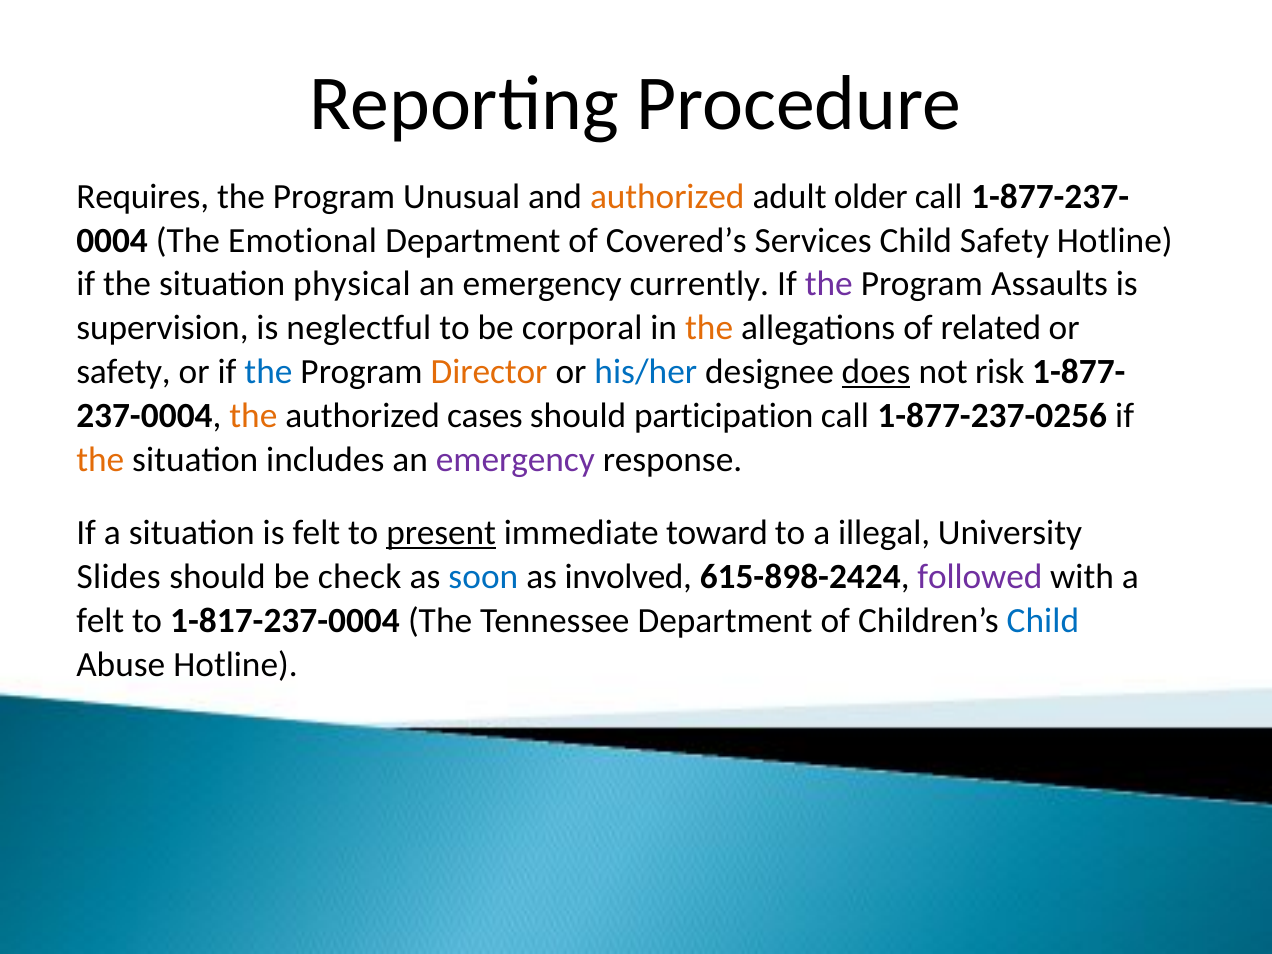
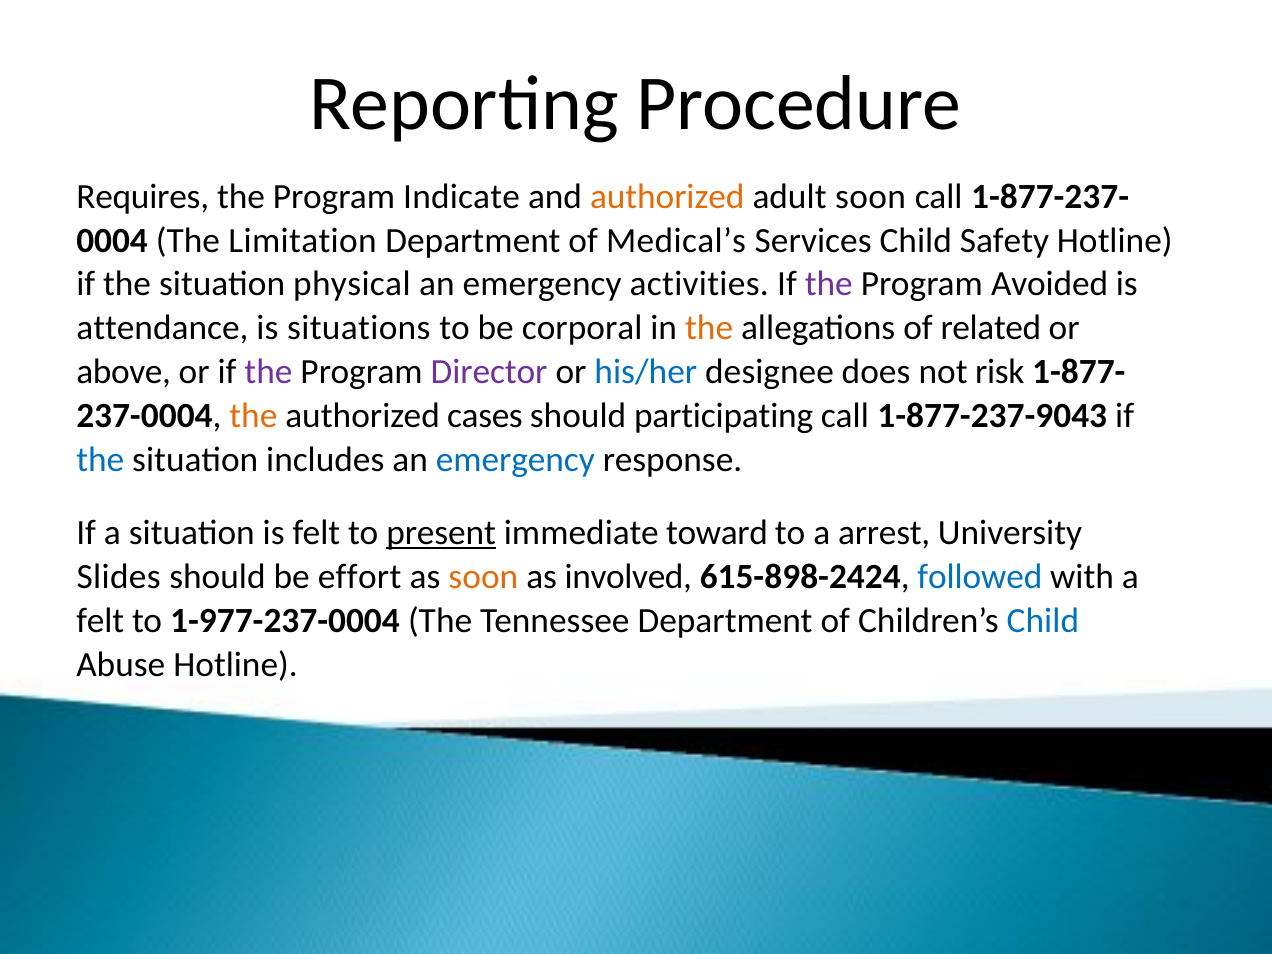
Unusual: Unusual -> Indicate
adult older: older -> soon
Emotional: Emotional -> Limitation
Covered’s: Covered’s -> Medical’s
currently: currently -> activities
Assaults: Assaults -> Avoided
supervision: supervision -> attendance
neglectful: neglectful -> situations
safety at (124, 372): safety -> above
the at (268, 372) colour: blue -> purple
Director colour: orange -> purple
does underline: present -> none
participation: participation -> participating
1-877-237-0256: 1-877-237-0256 -> 1-877-237-9043
the at (100, 460) colour: orange -> blue
emergency at (515, 460) colour: purple -> blue
illegal: illegal -> arrest
check: check -> effort
soon at (483, 577) colour: blue -> orange
followed colour: purple -> blue
1-817-237-0004: 1-817-237-0004 -> 1-977-237-0004
